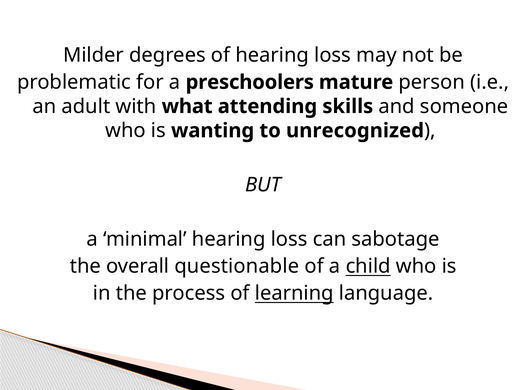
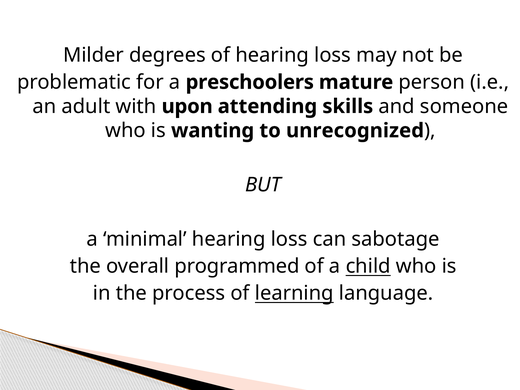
what: what -> upon
questionable: questionable -> programmed
